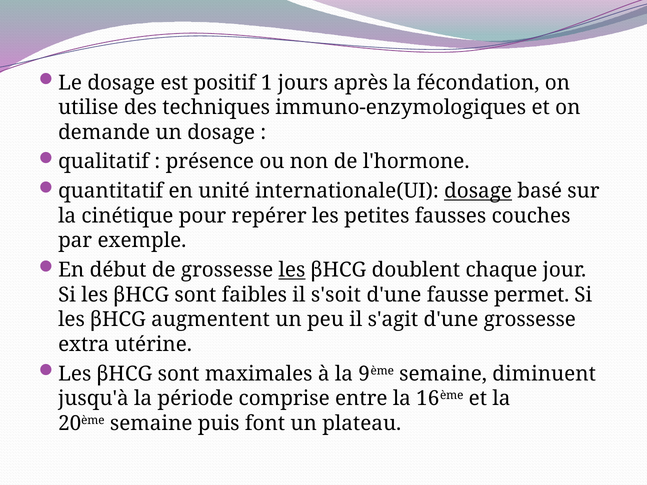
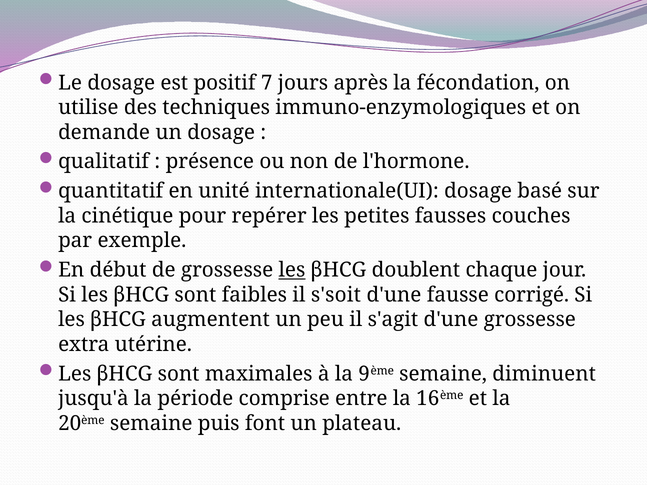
1: 1 -> 7
dosage at (478, 191) underline: present -> none
permet: permet -> corrigé
